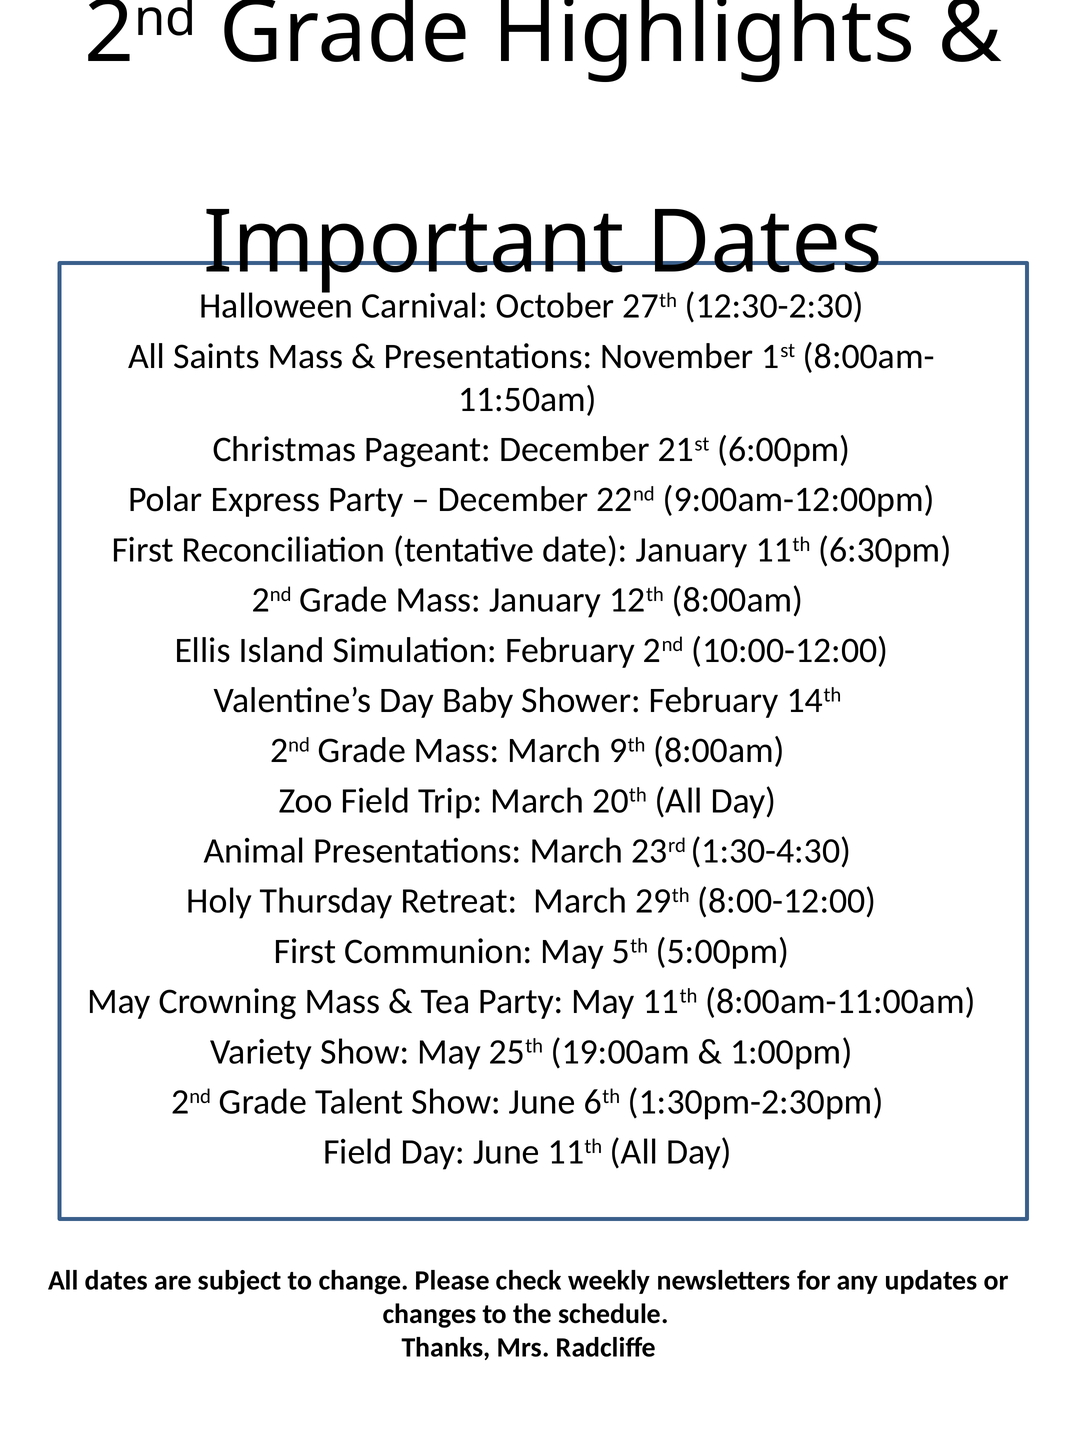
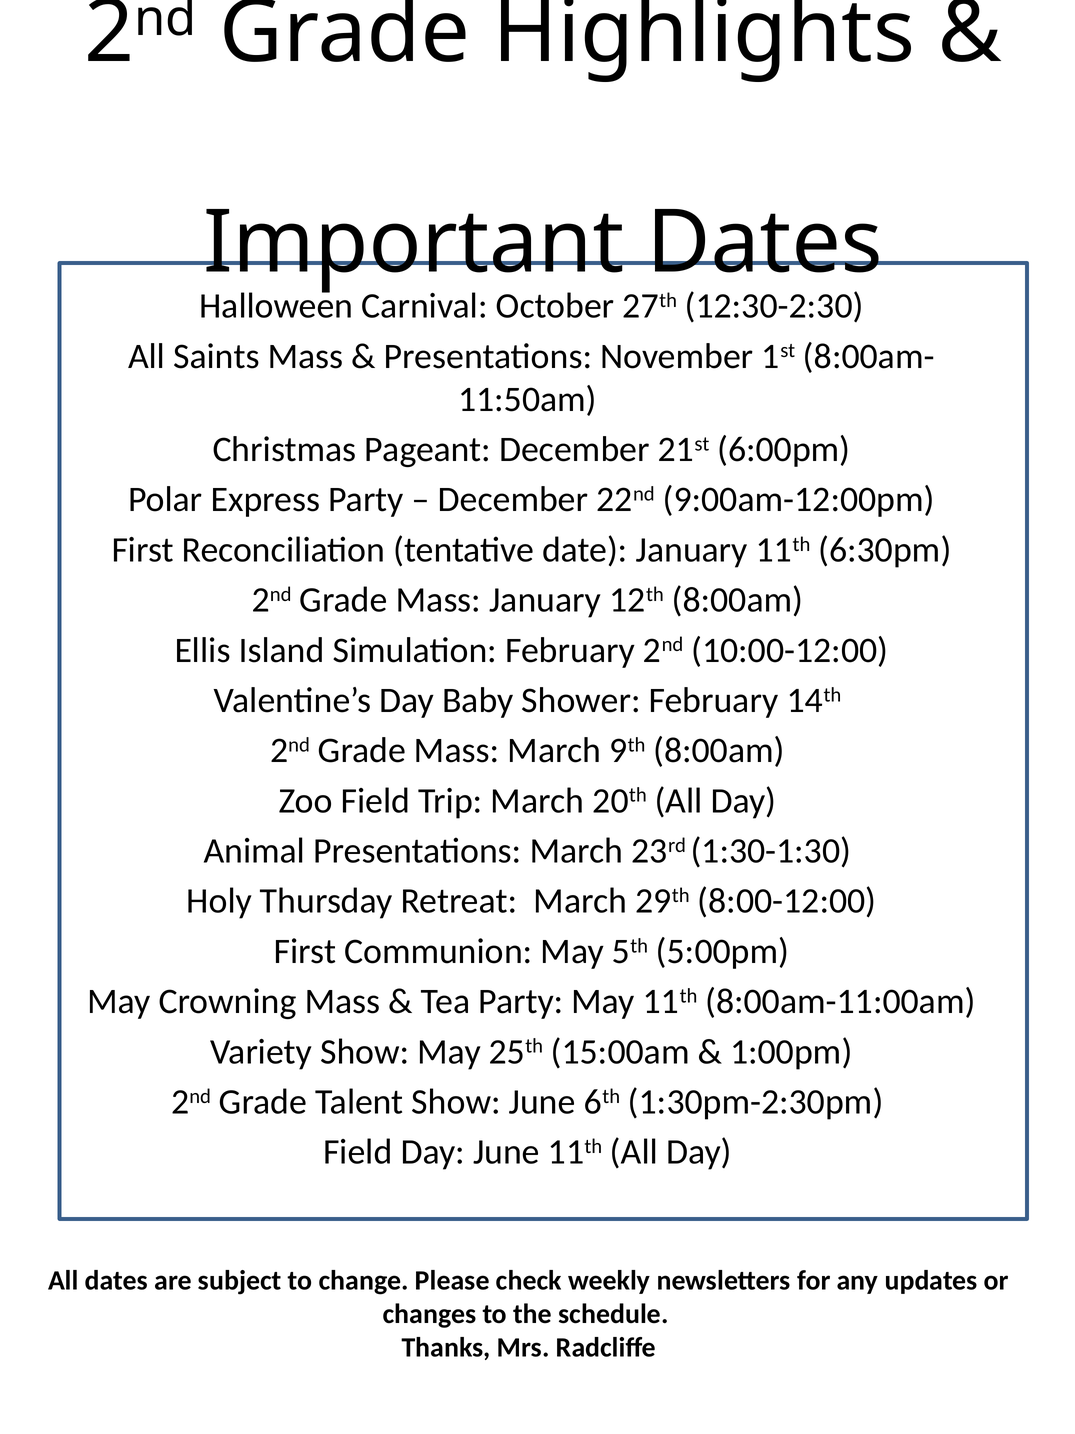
1:30-4:30: 1:30-4:30 -> 1:30-1:30
19:00am: 19:00am -> 15:00am
